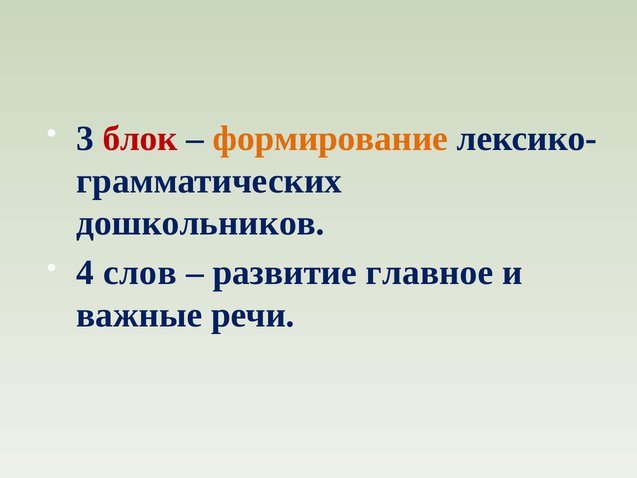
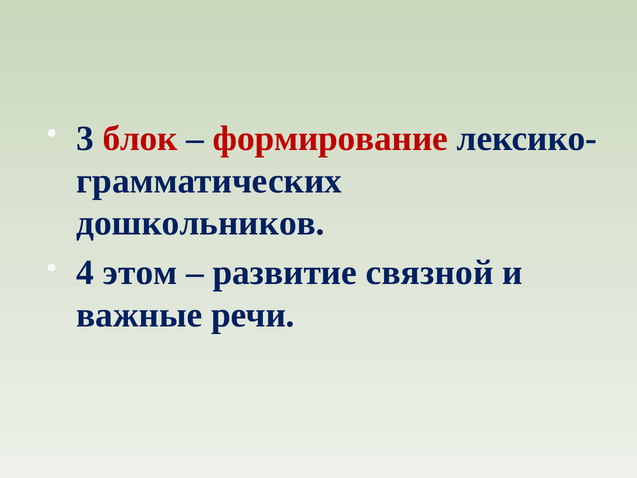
формирование colour: orange -> red
слов: слов -> этом
главное: главное -> связной
